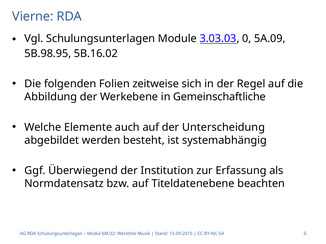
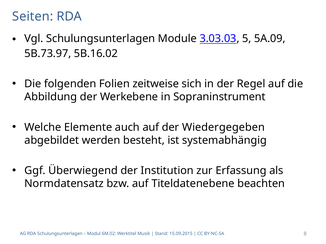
Vierne: Vierne -> Seiten
0: 0 -> 5
5B.98.95: 5B.98.95 -> 5B.73.97
Gemeinschaftliche: Gemeinschaftliche -> Sopraninstrument
Unterscheidung: Unterscheidung -> Wiedergegeben
